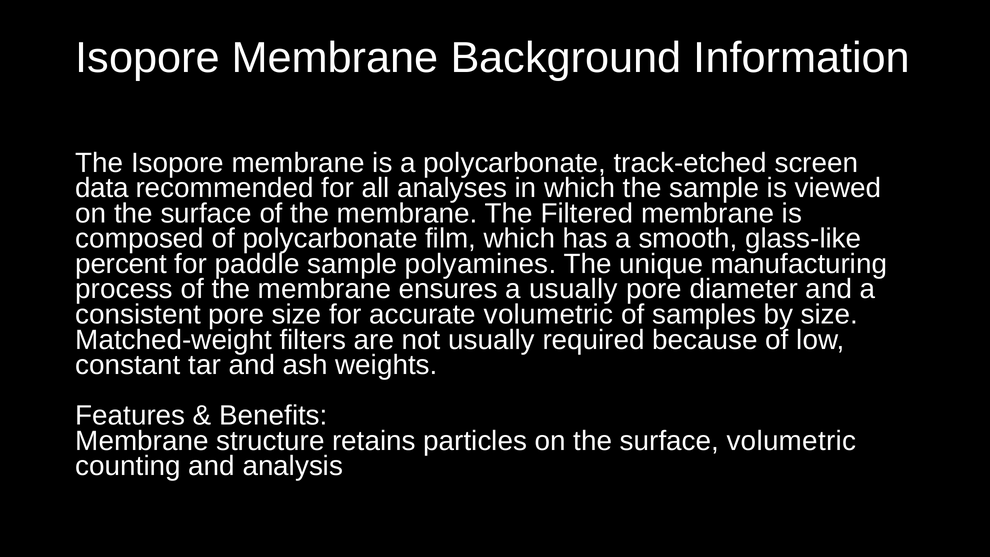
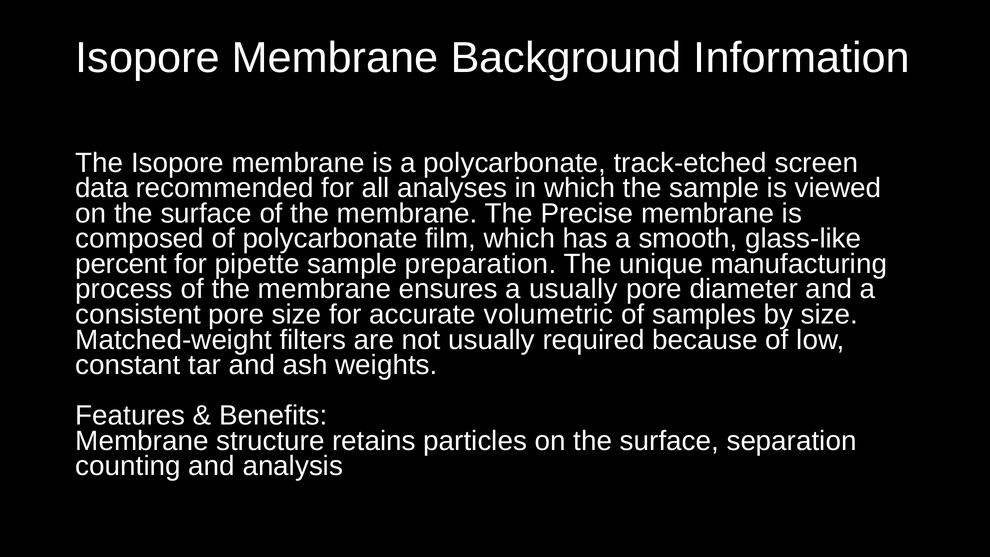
Filtered: Filtered -> Precise
paddle: paddle -> pipette
polyamines: polyamines -> preparation
surface volumetric: volumetric -> separation
